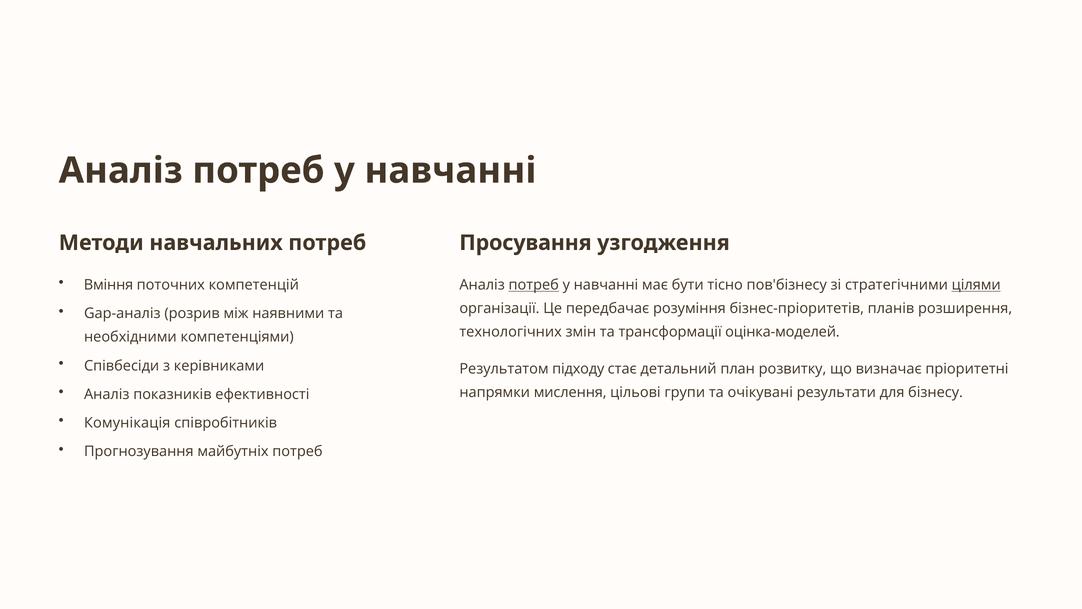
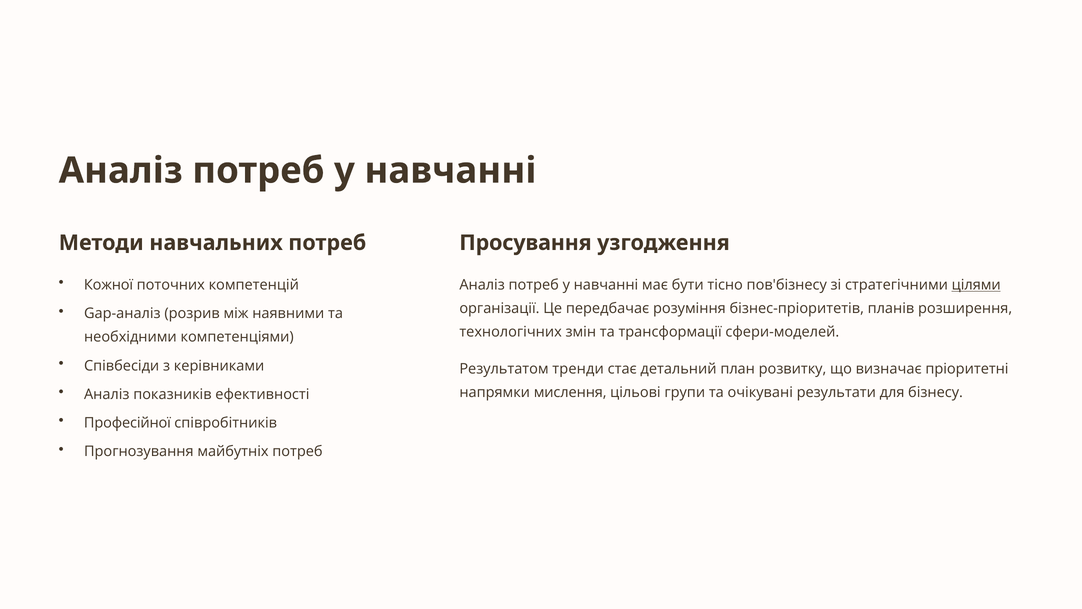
Вміння: Вміння -> Кожної
потреб at (534, 285) underline: present -> none
оцінка-моделей: оцінка-моделей -> сфери-моделей
підходу: підходу -> тренди
Комунікація: Комунікація -> Професійної
